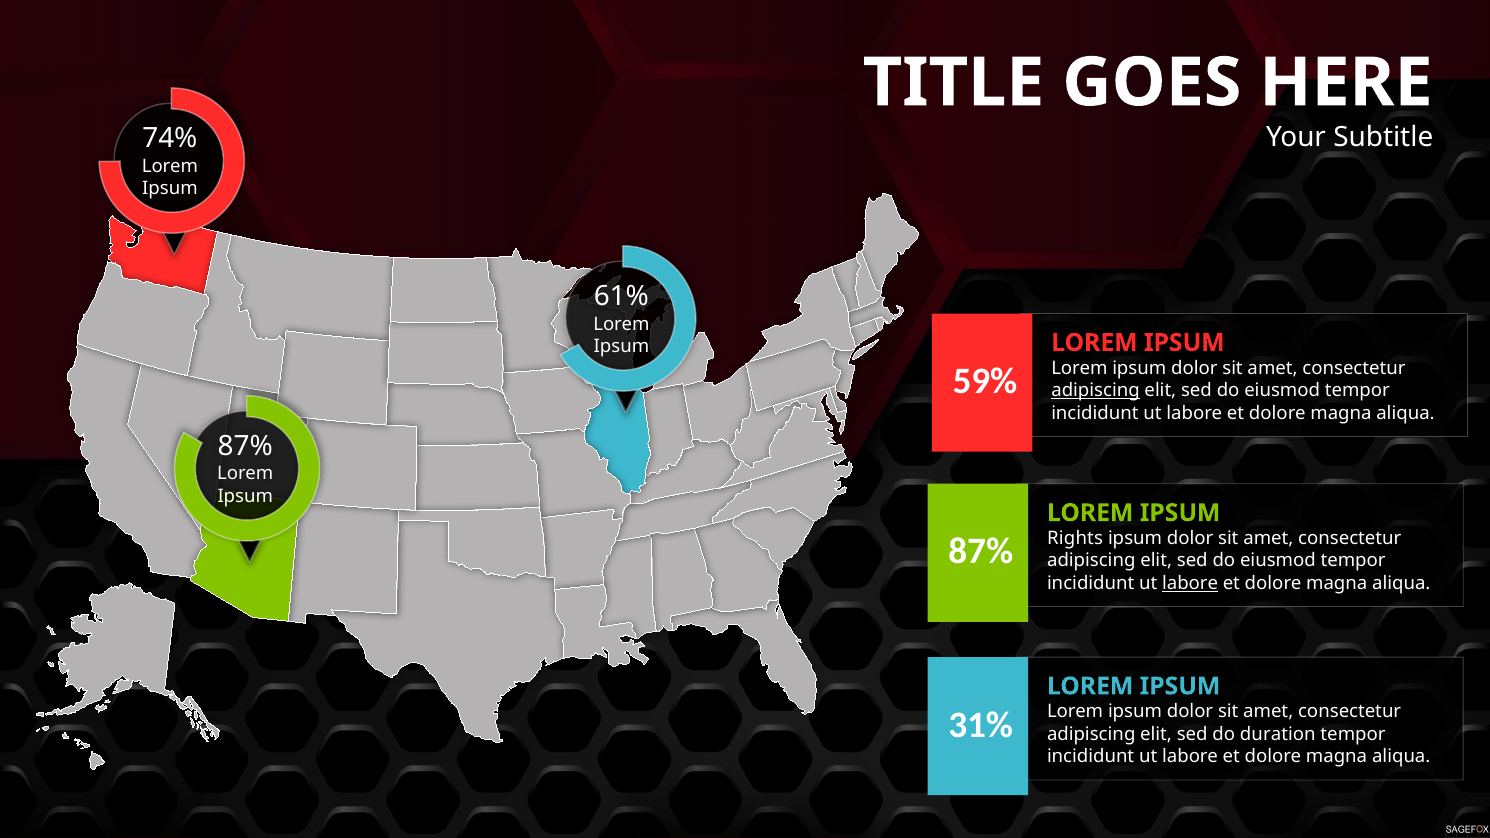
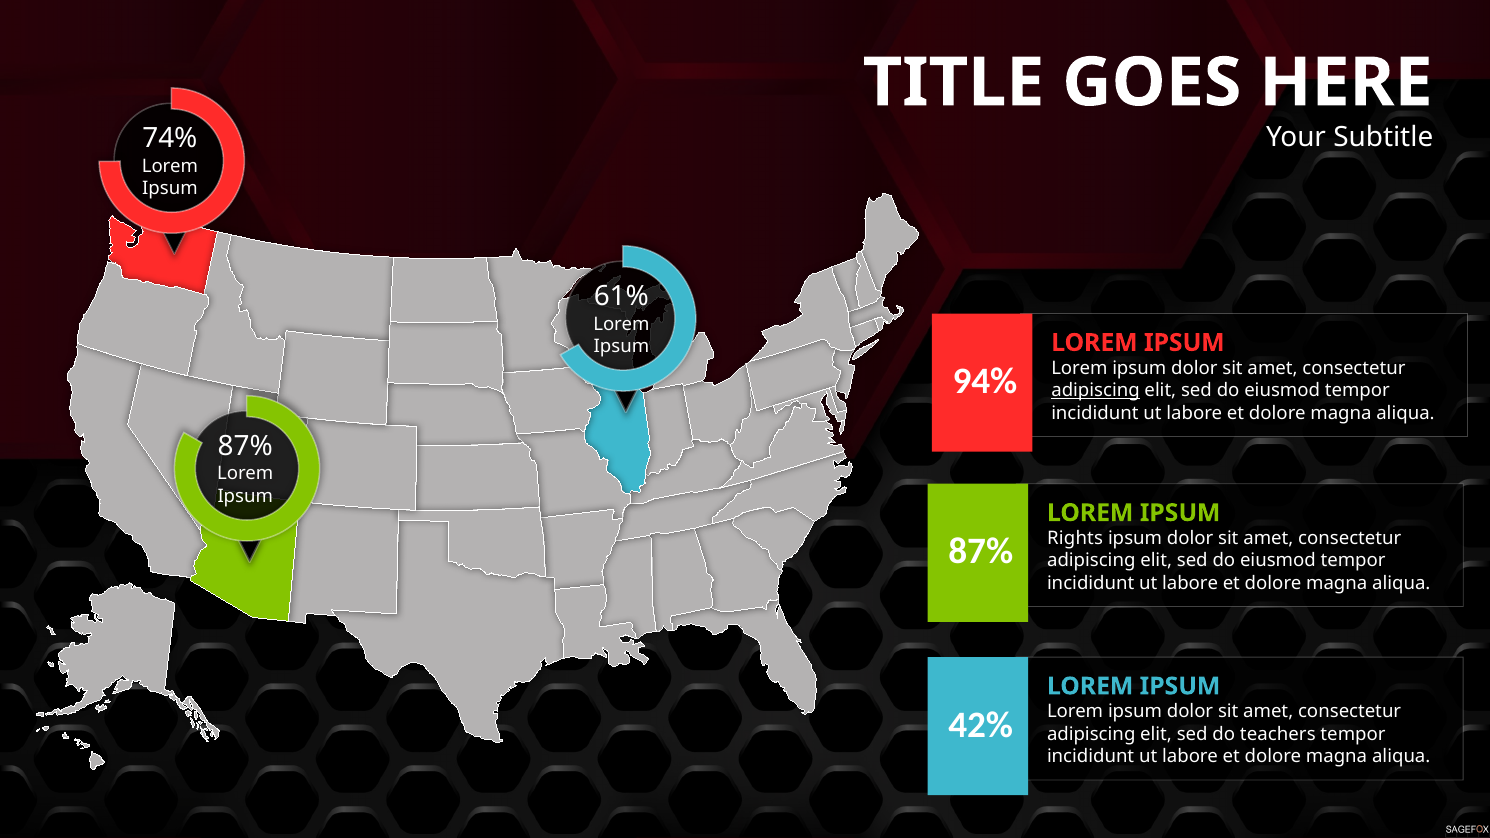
59%: 59% -> 94%
labore at (1190, 583) underline: present -> none
31%: 31% -> 42%
duration: duration -> teachers
